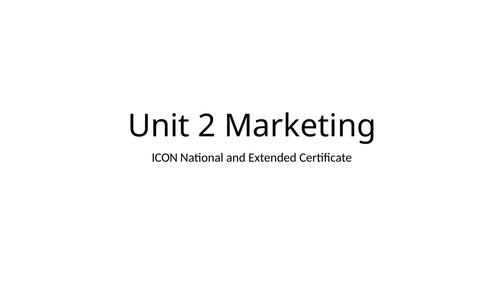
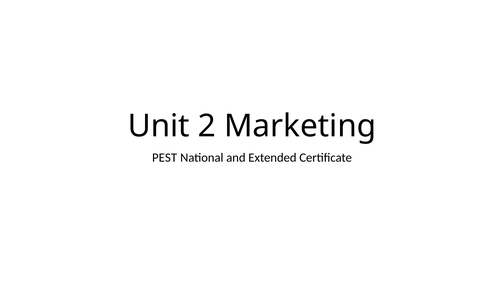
ICON: ICON -> PEST
